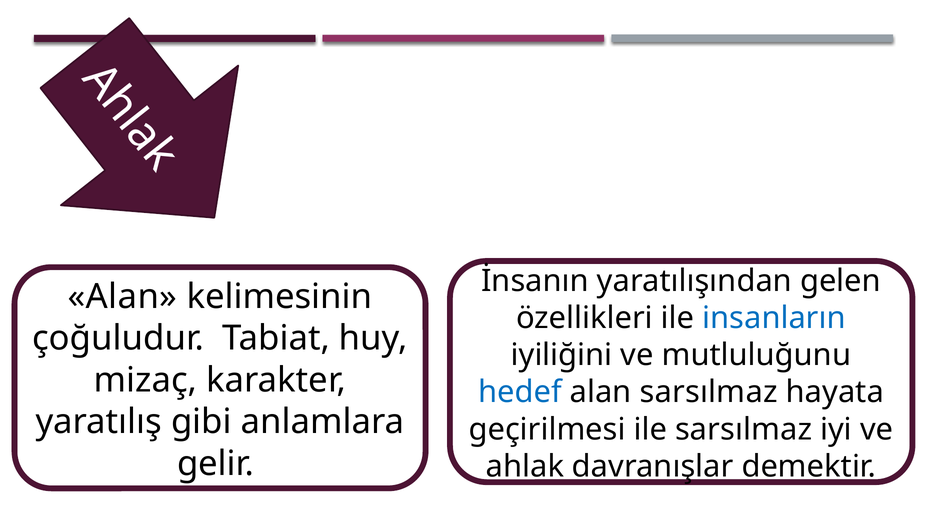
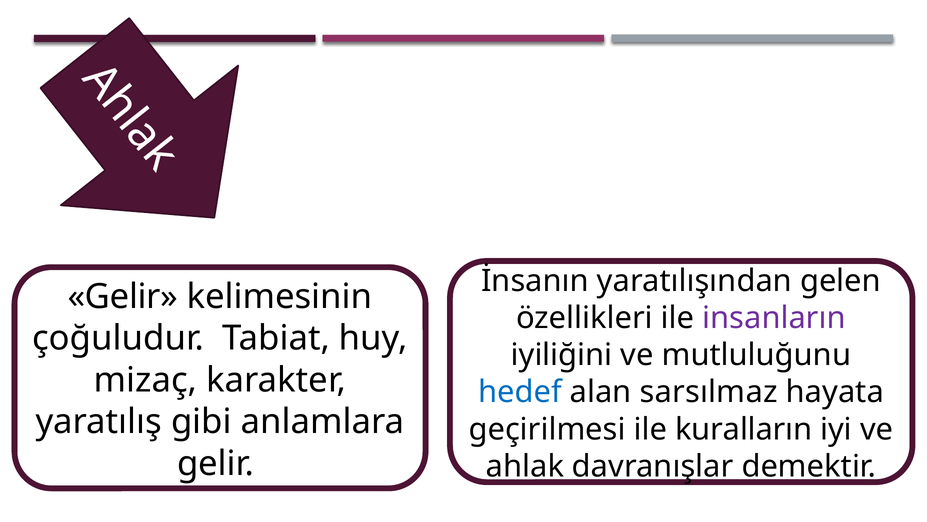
Alan at (122, 296): Alan -> Gelir
insanların colour: blue -> purple
ile sarsılmaz: sarsılmaz -> kuralların
